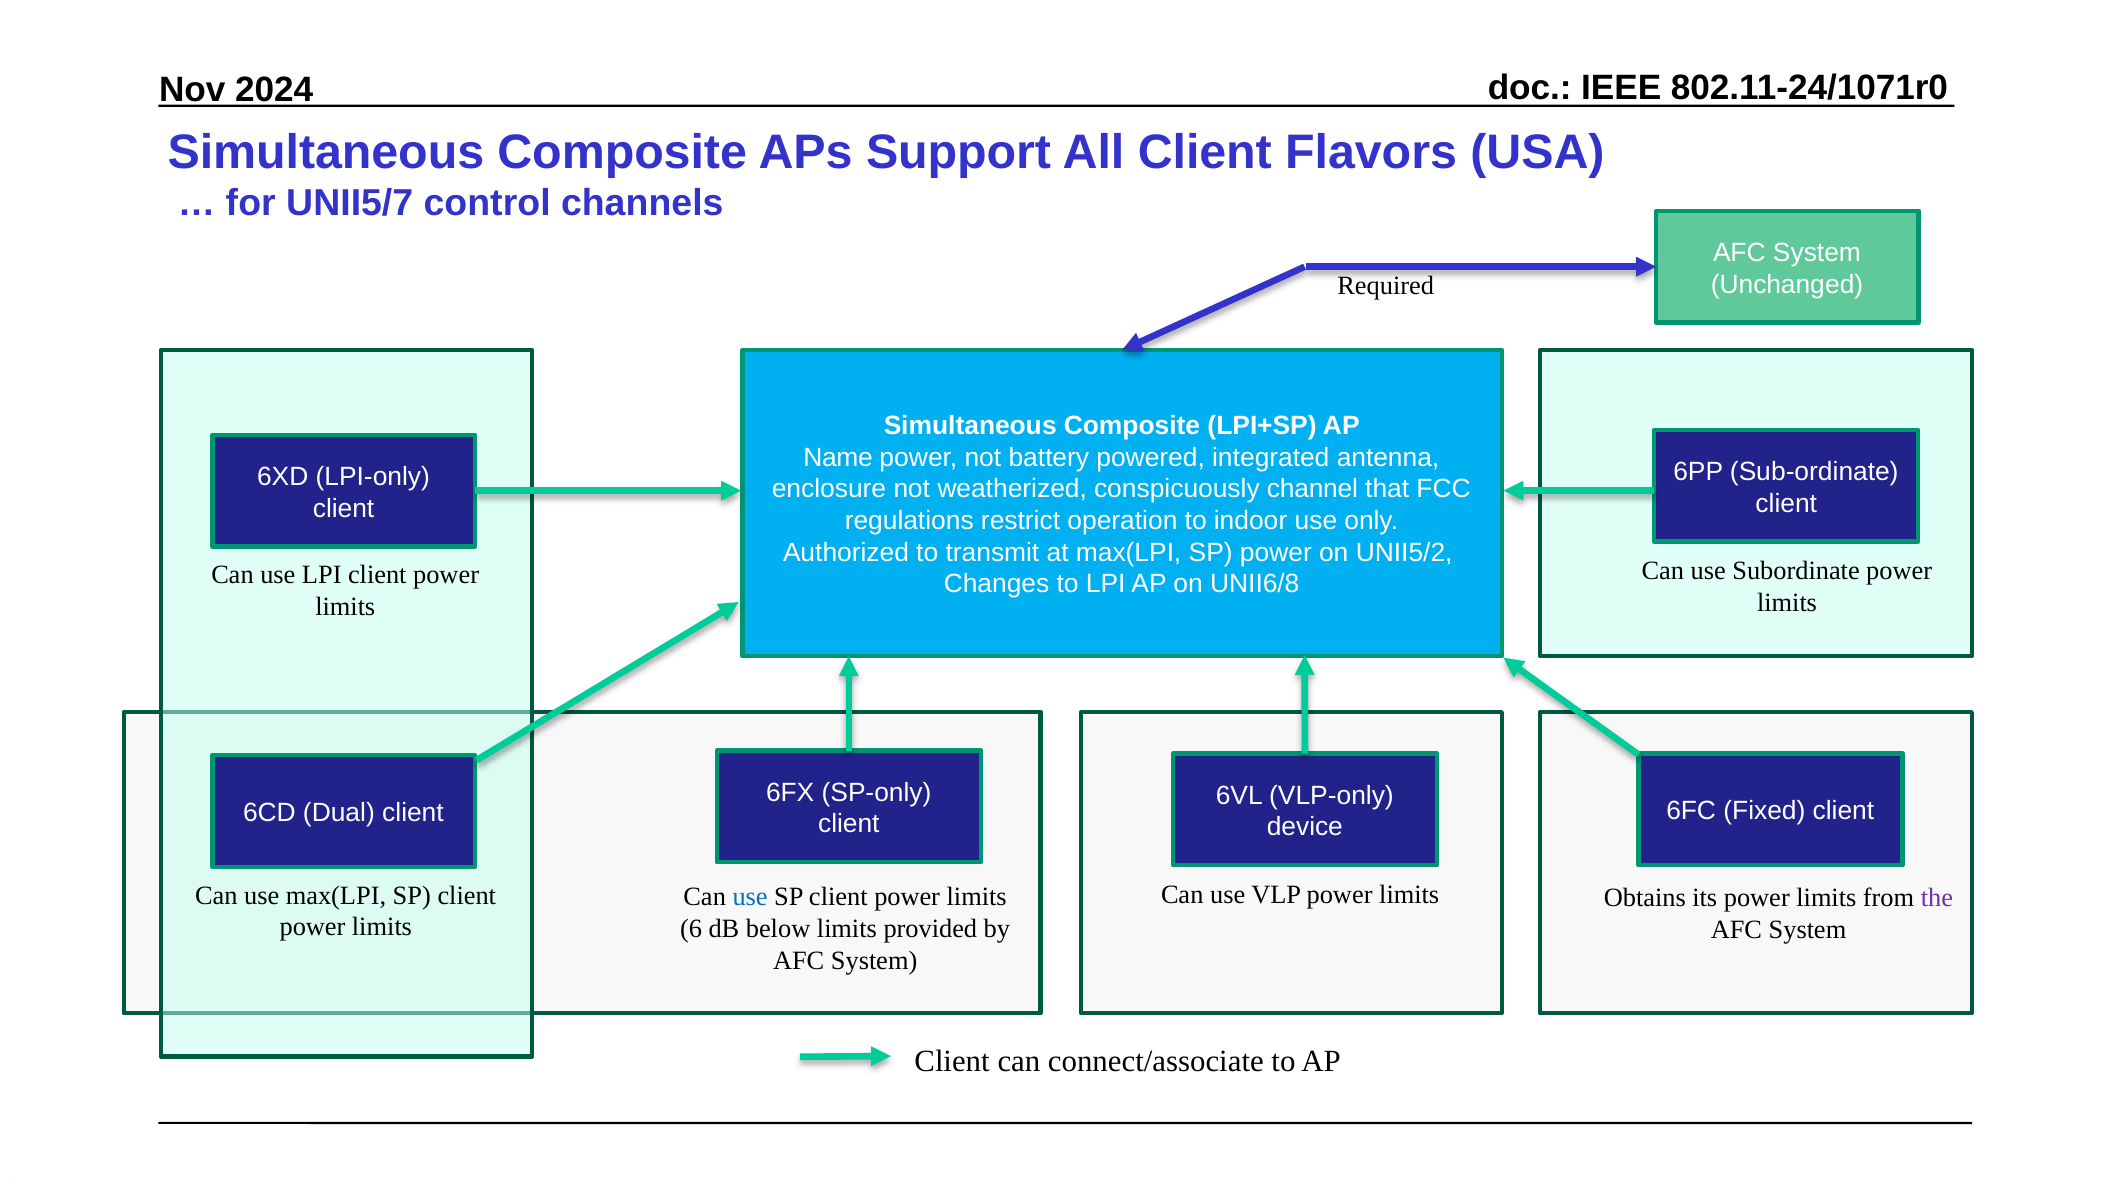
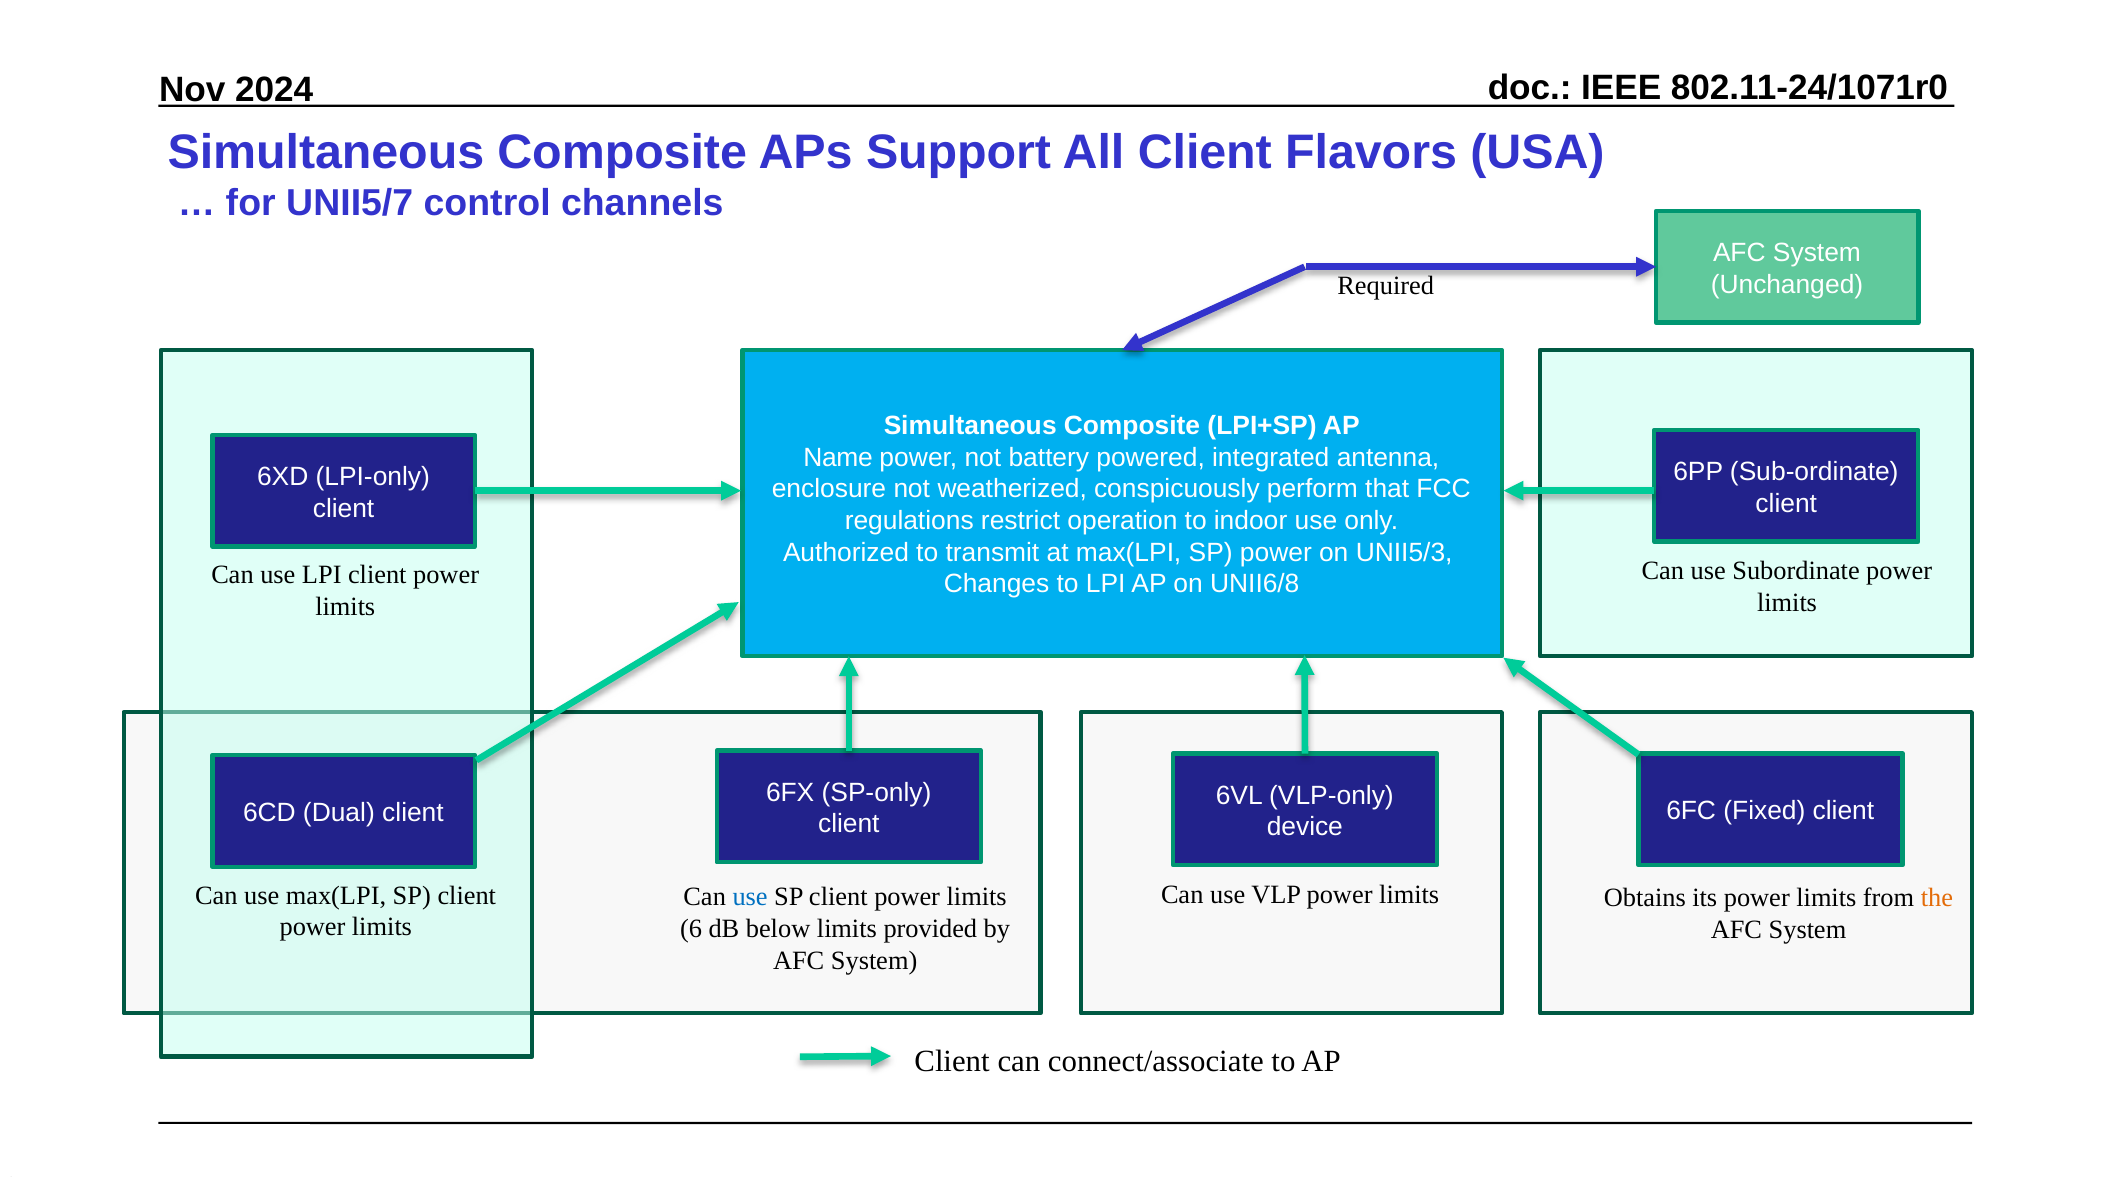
channel: channel -> perform
UNII5/2: UNII5/2 -> UNII5/3
the colour: purple -> orange
